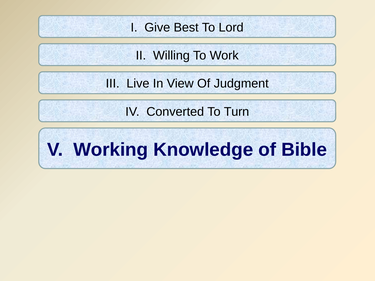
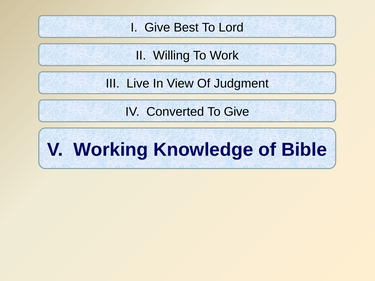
To Turn: Turn -> Give
